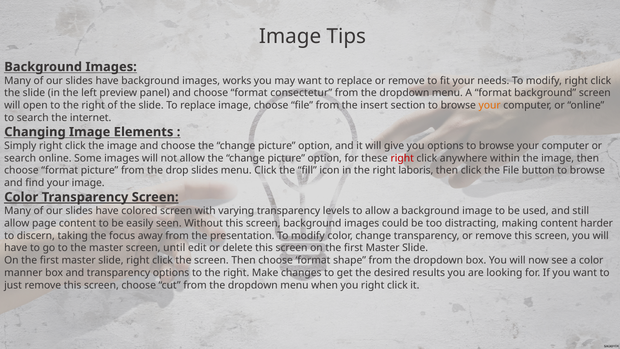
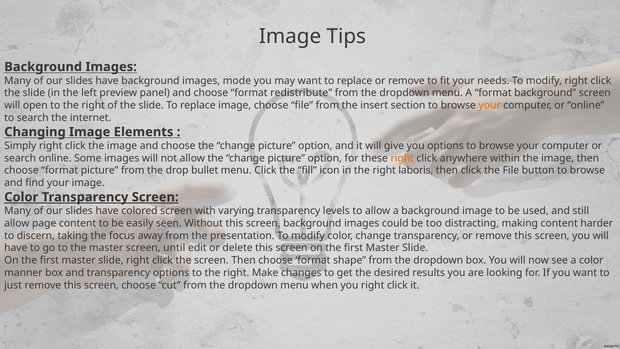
works: works -> mode
consectetur: consectetur -> redistribute
right at (402, 158) colour: red -> orange
drop slides: slides -> bullet
